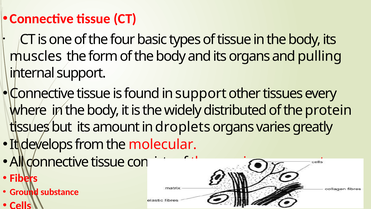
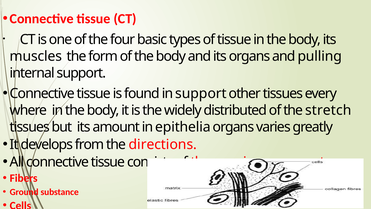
protein: protein -> stretch
droplets: droplets -> epithelia
molecular: molecular -> directions
